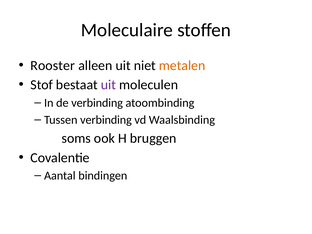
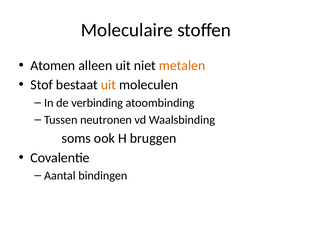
Rooster: Rooster -> Atomen
uit at (108, 85) colour: purple -> orange
Tussen verbinding: verbinding -> neutronen
